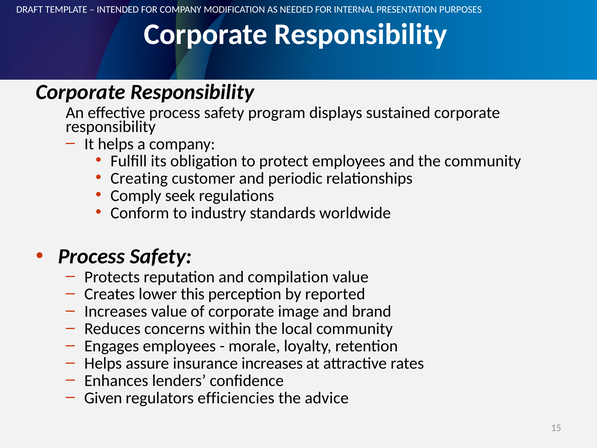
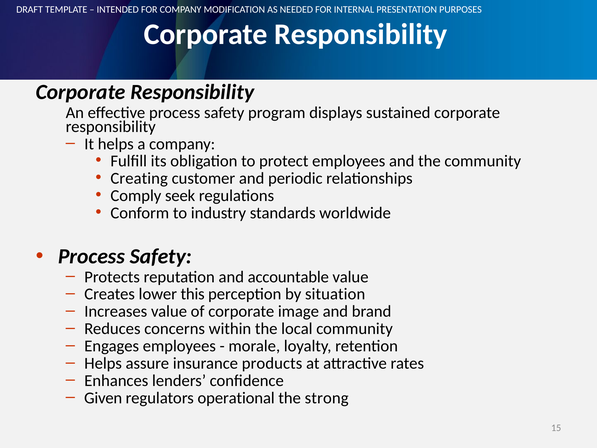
compilation: compilation -> accountable
reported: reported -> situation
insurance increases: increases -> products
efficiencies: efficiencies -> operational
advice: advice -> strong
